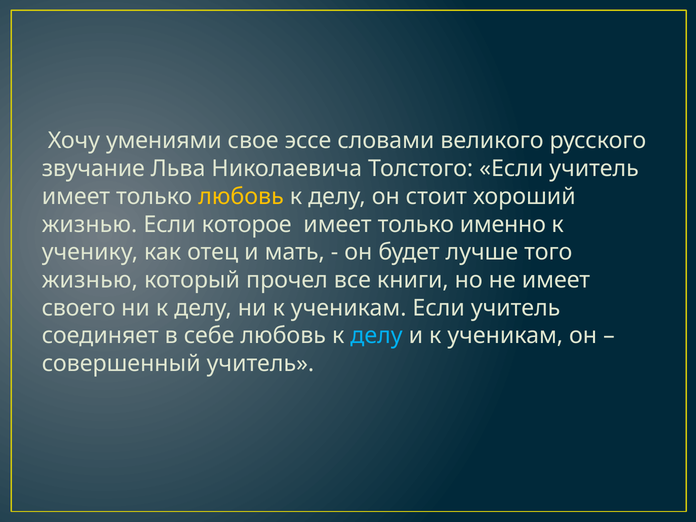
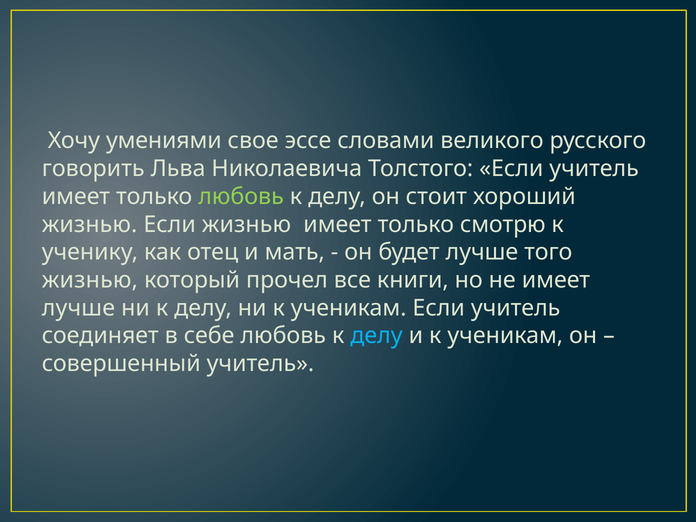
звучание: звучание -> говорить
любовь at (241, 197) colour: yellow -> light green
Если которое: которое -> жизнью
именно: именно -> смотрю
своего at (79, 308): своего -> лучше
